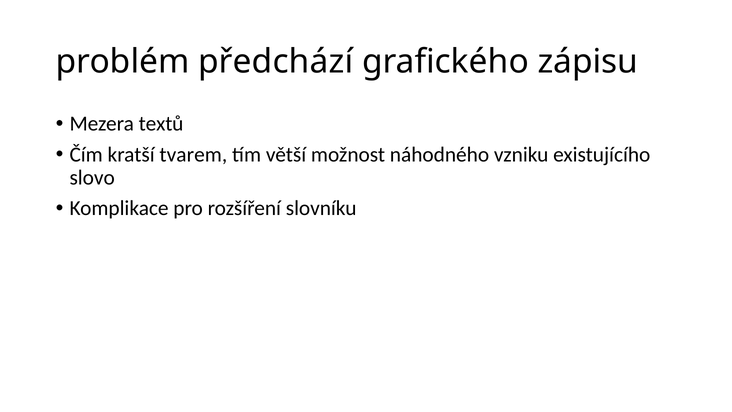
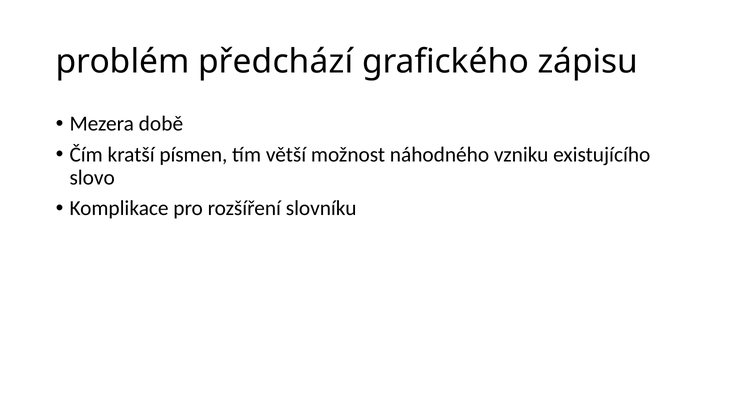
textů: textů -> době
tvarem: tvarem -> písmen
